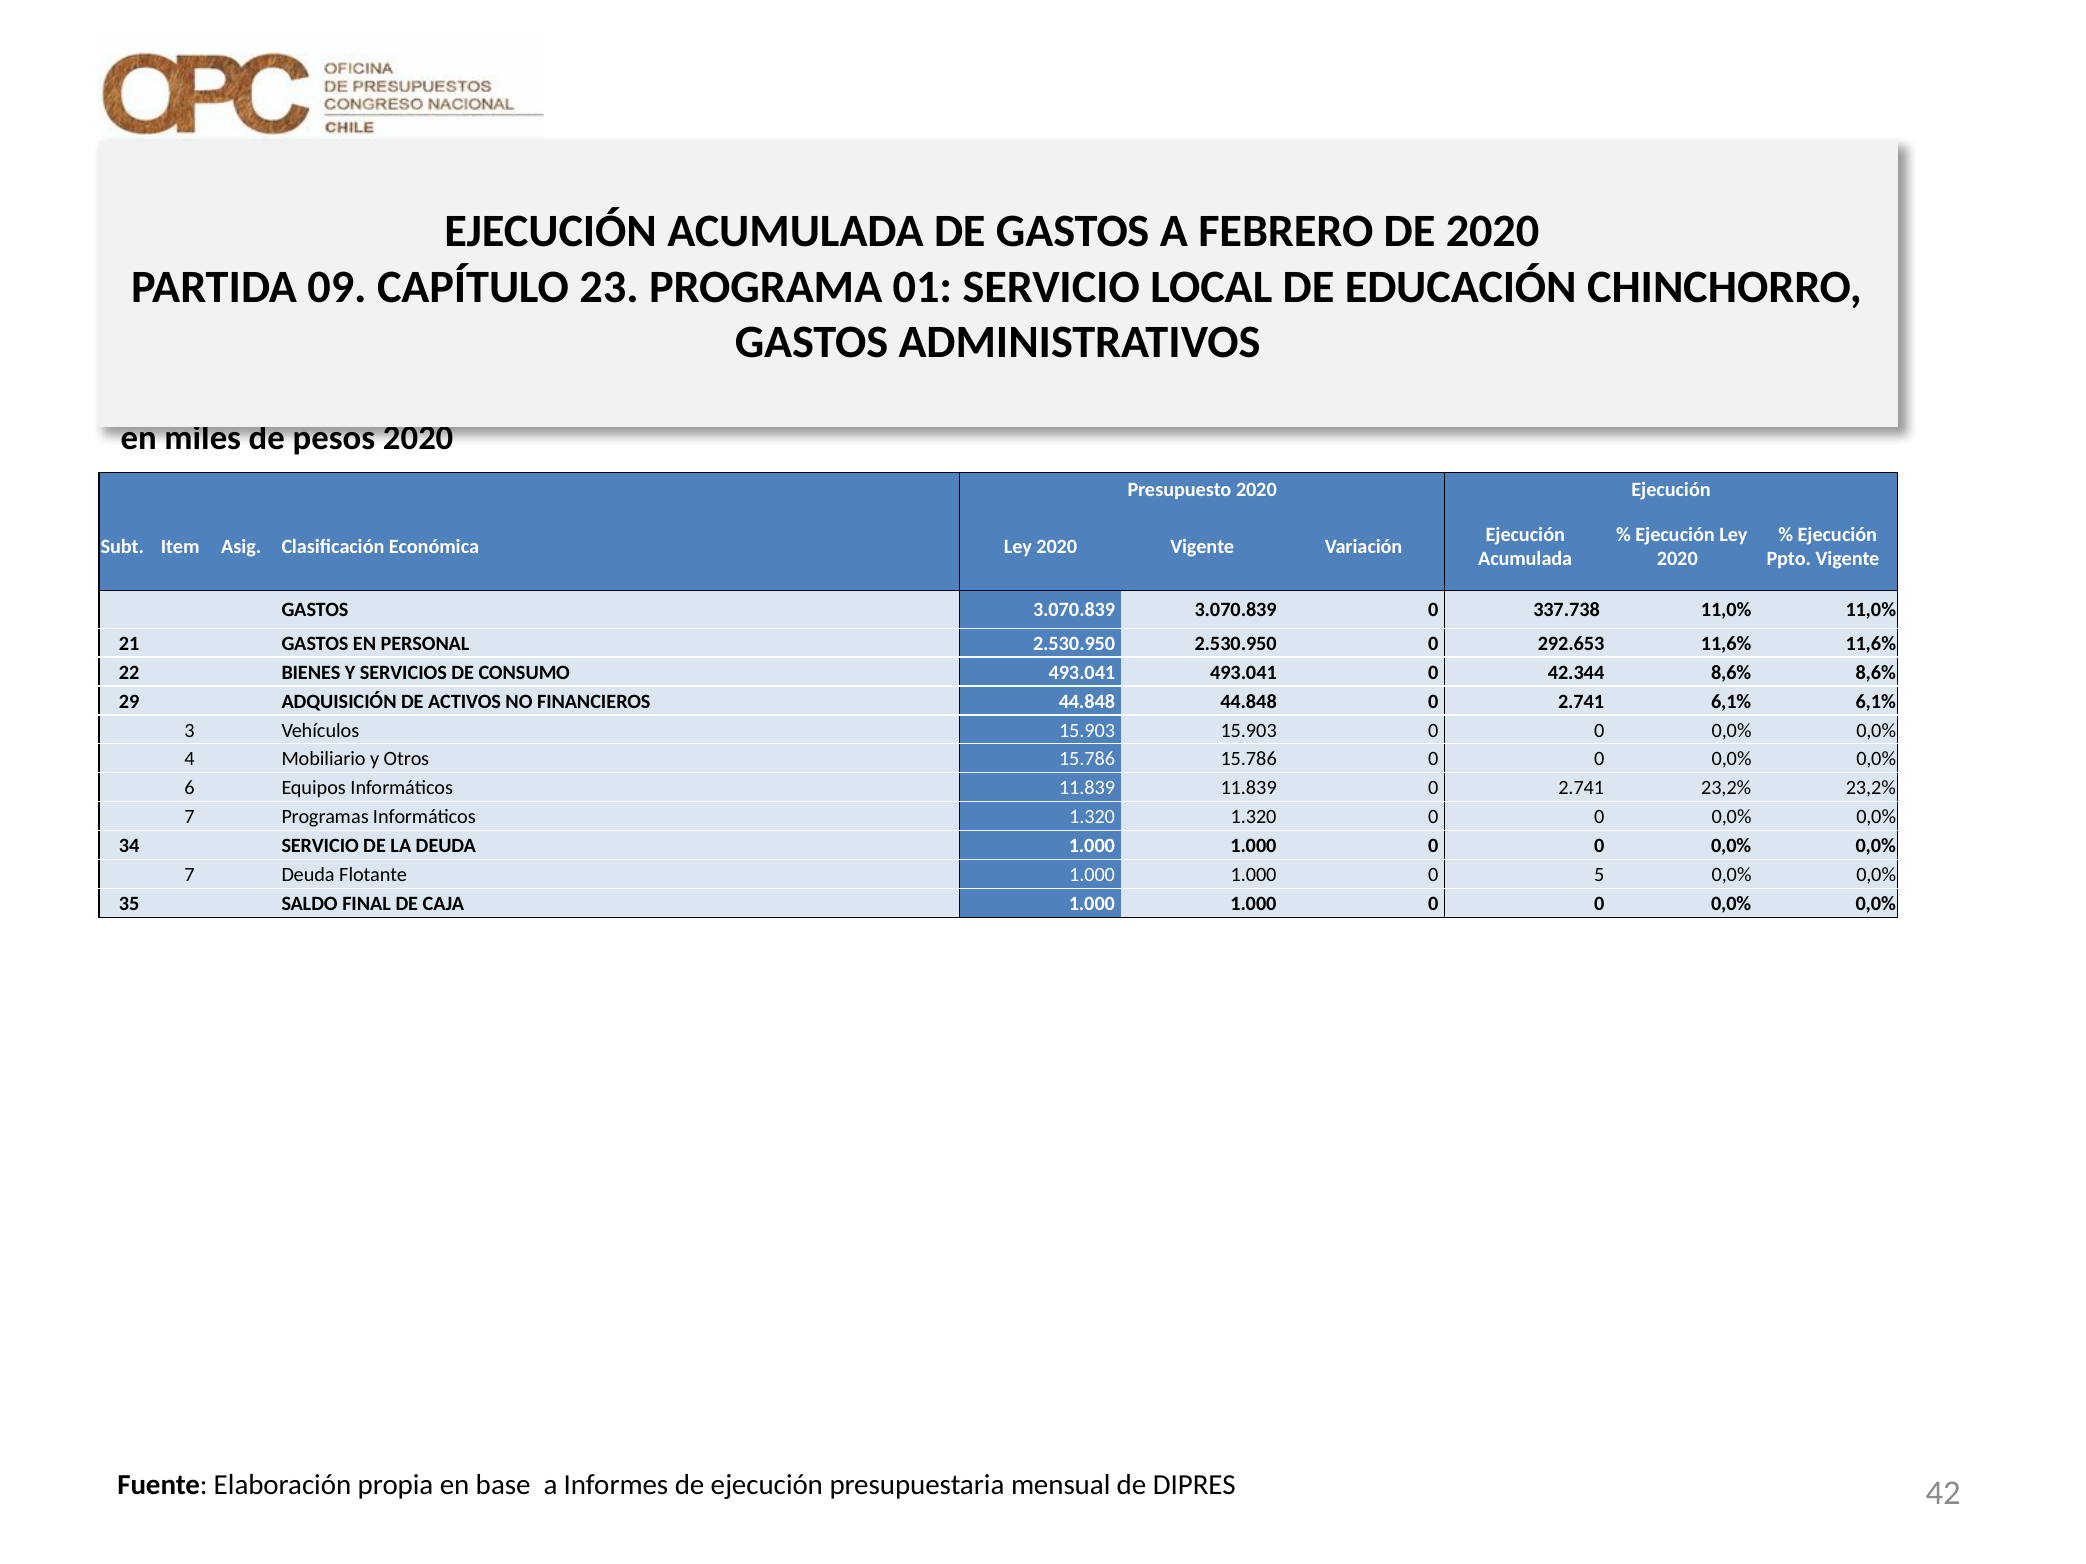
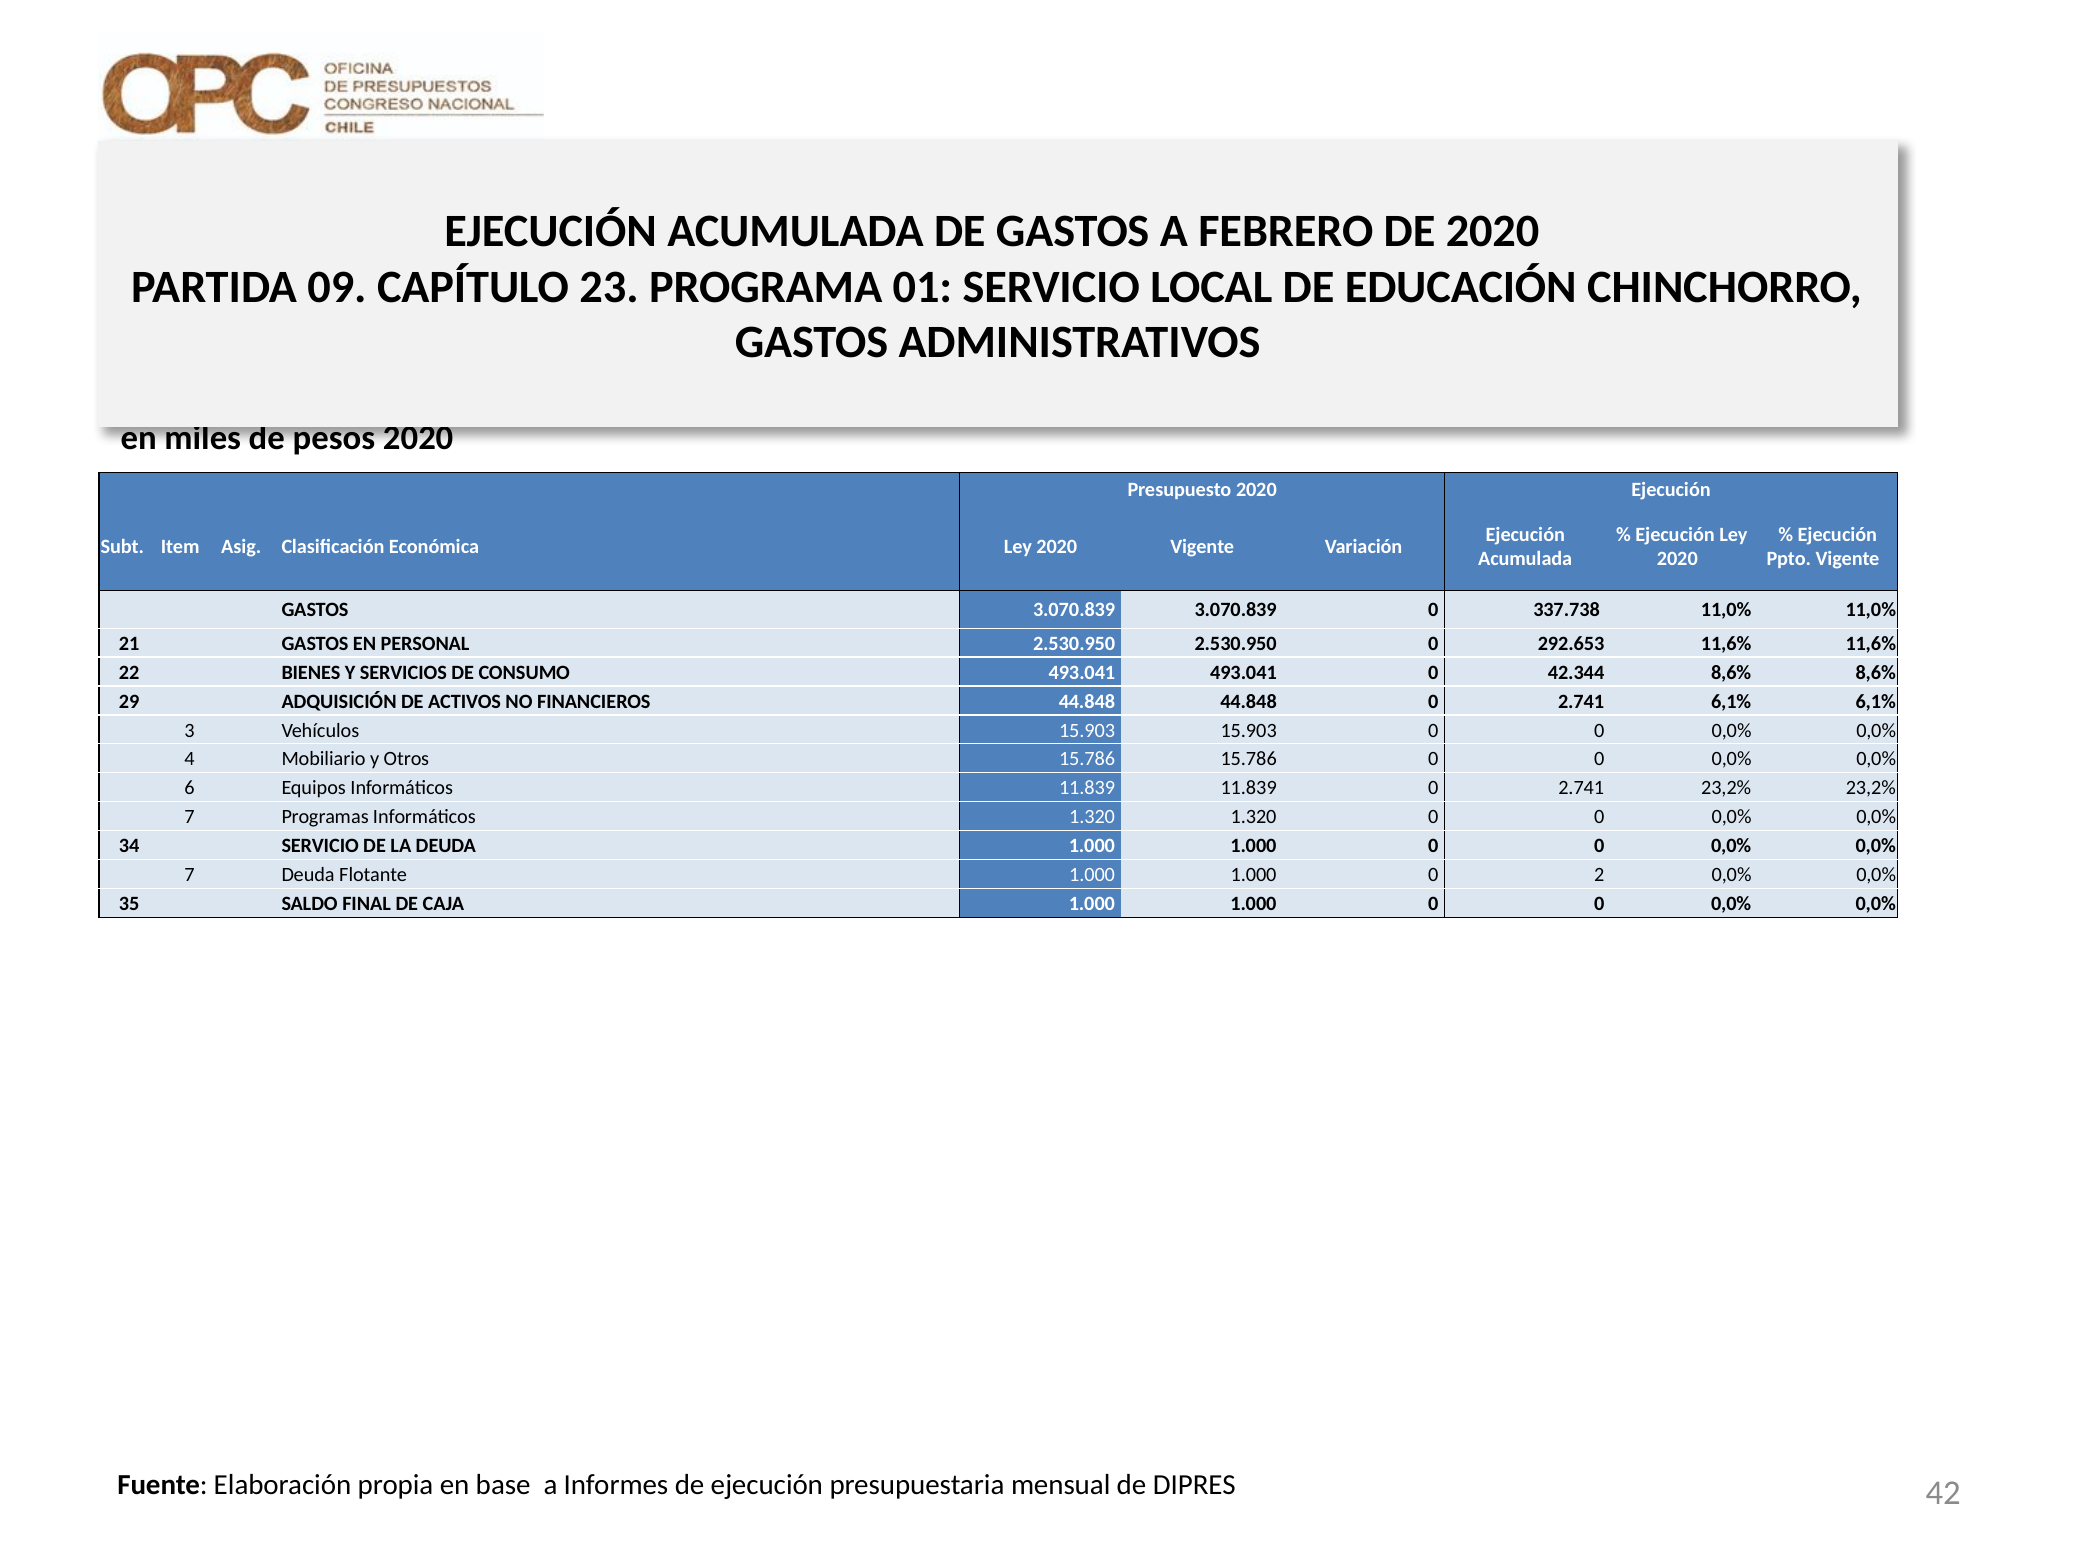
5: 5 -> 2
